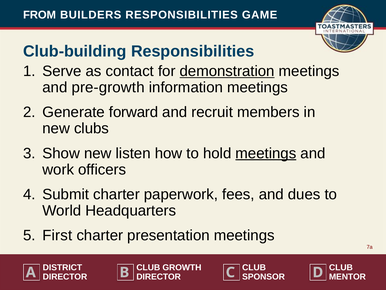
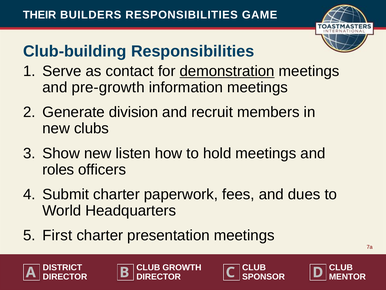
FROM: FROM -> THEIR
forward: forward -> division
meetings at (266, 153) underline: present -> none
work: work -> roles
